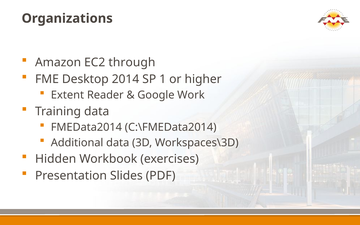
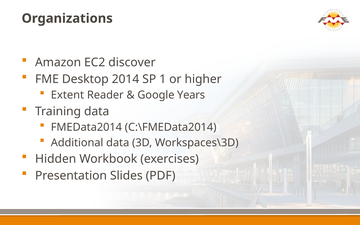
through: through -> discover
Work: Work -> Years
